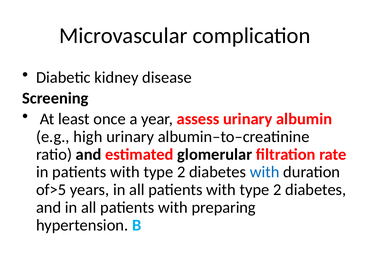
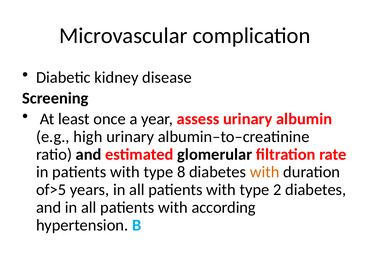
2 at (181, 172): 2 -> 8
with at (265, 172) colour: blue -> orange
preparing: preparing -> according
